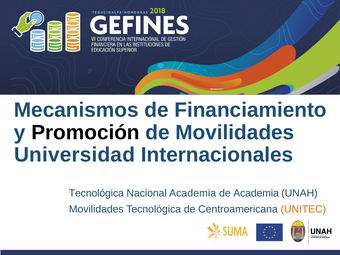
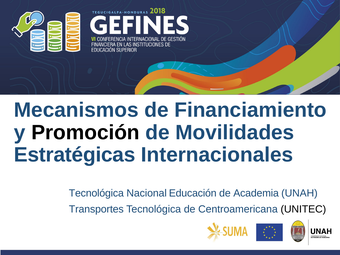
Universidad: Universidad -> Estratégicas
Nacional Academia: Academia -> Educación
Movilidades at (96, 209): Movilidades -> Transportes
UNITEC colour: orange -> black
